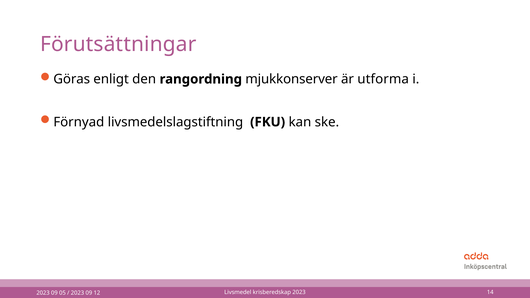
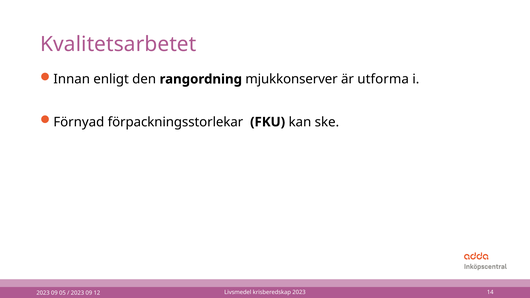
Förutsättningar: Förutsättningar -> Kvalitetsarbetet
Göras: Göras -> Innan
livsmedelslagstiftning: livsmedelslagstiftning -> förpackningsstorlekar
